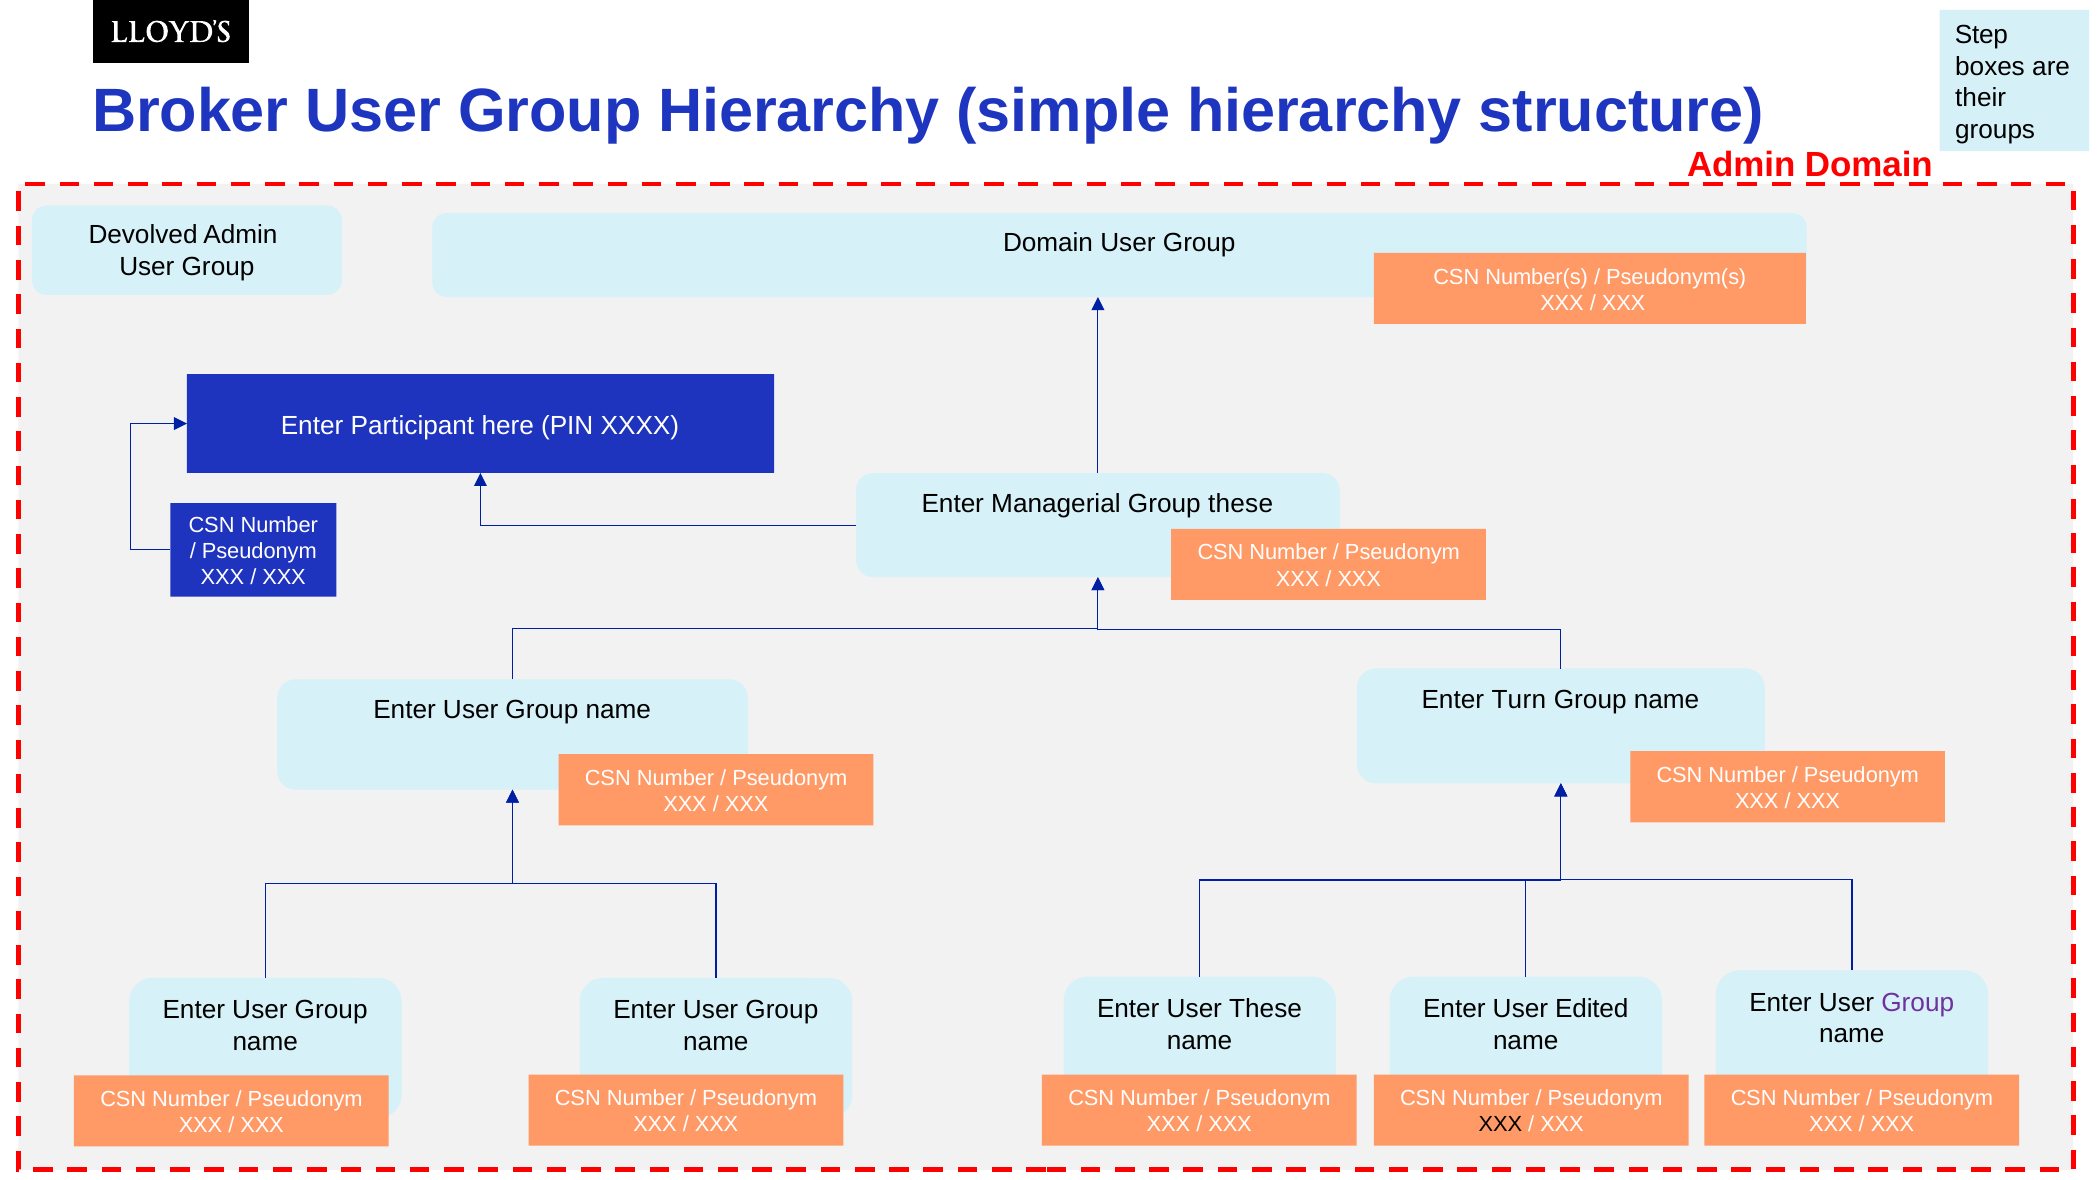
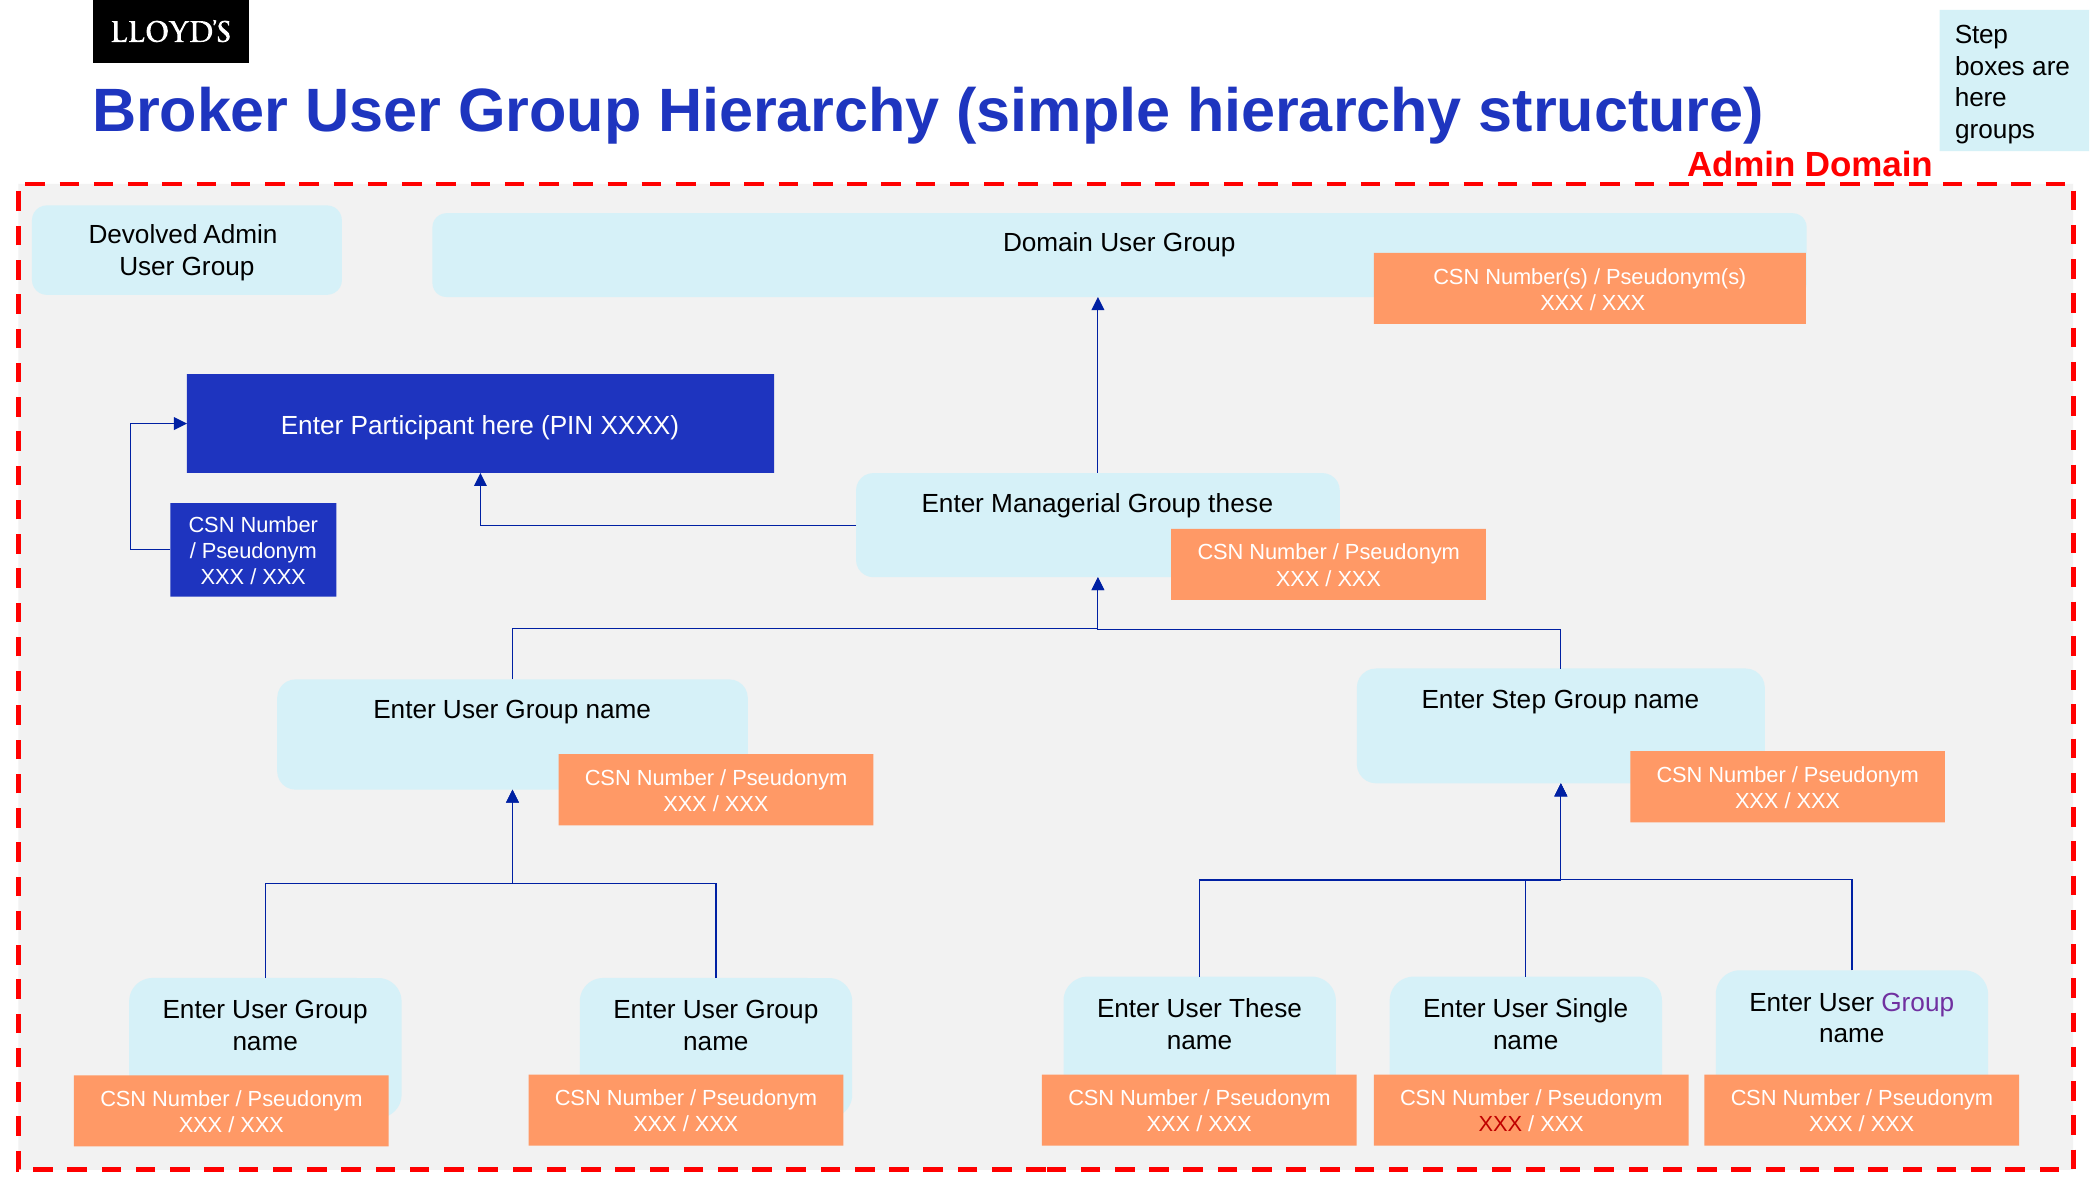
their at (1981, 98): their -> here
Enter Turn: Turn -> Step
Edited: Edited -> Single
XXX at (1500, 1124) colour: black -> red
